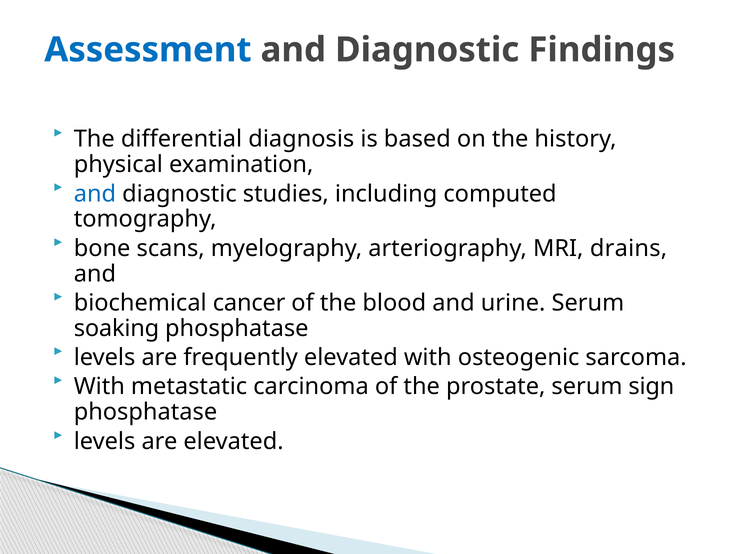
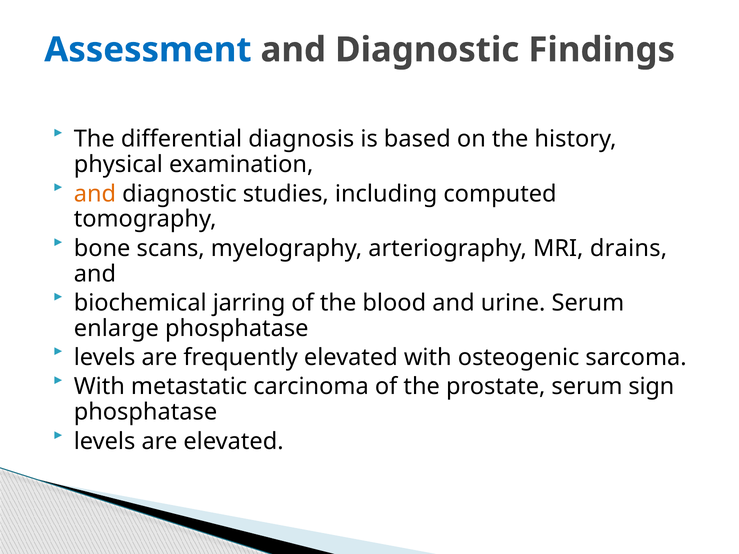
and at (95, 194) colour: blue -> orange
cancer: cancer -> jarring
soaking: soaking -> enlarge
